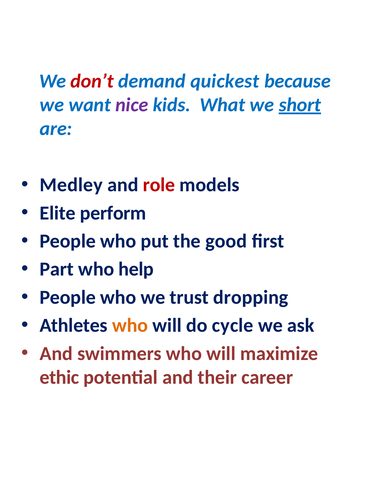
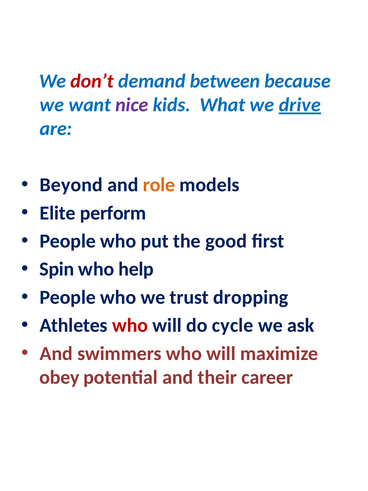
quickest: quickest -> between
short: short -> drive
Medley: Medley -> Beyond
role colour: red -> orange
Part: Part -> Spin
who at (130, 325) colour: orange -> red
ethic: ethic -> obey
